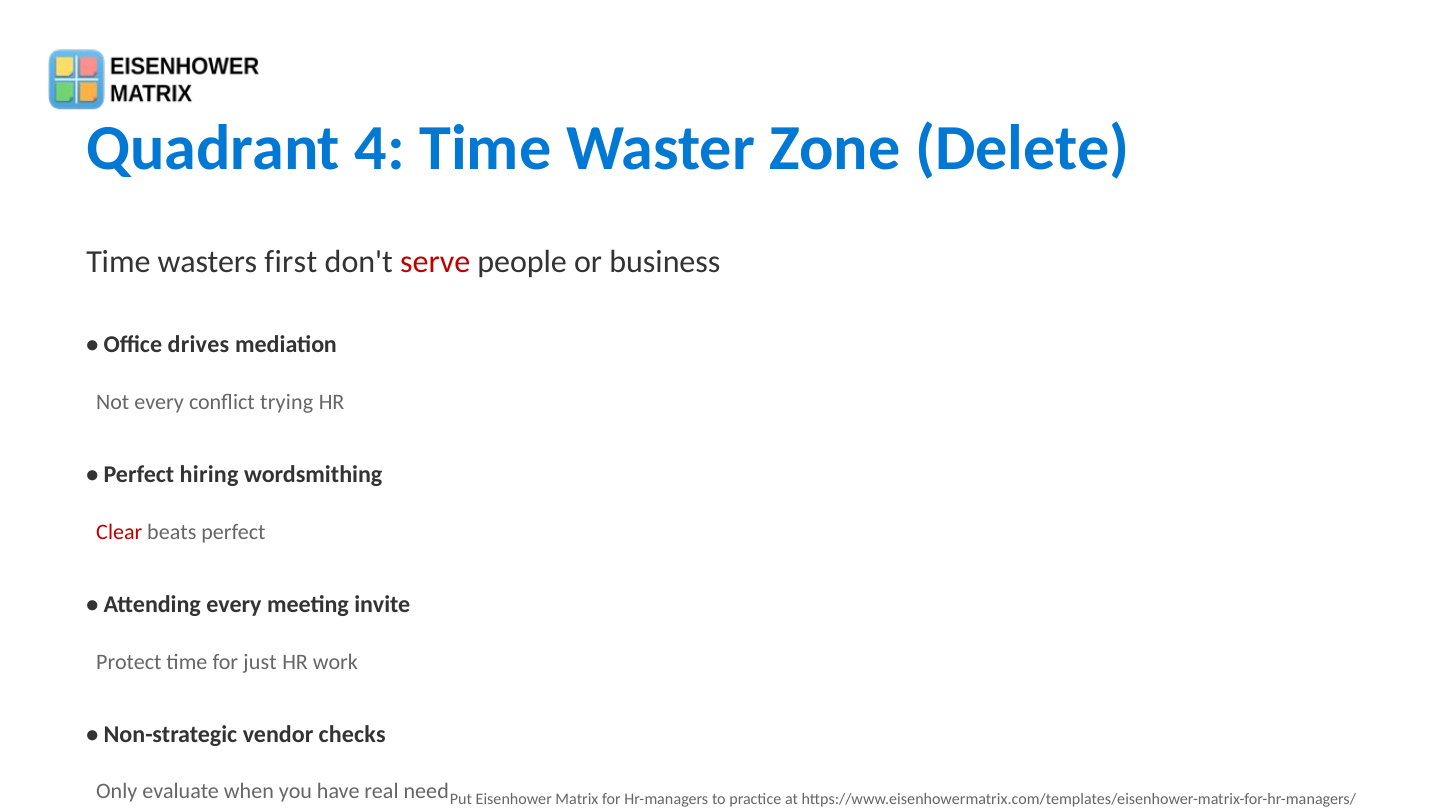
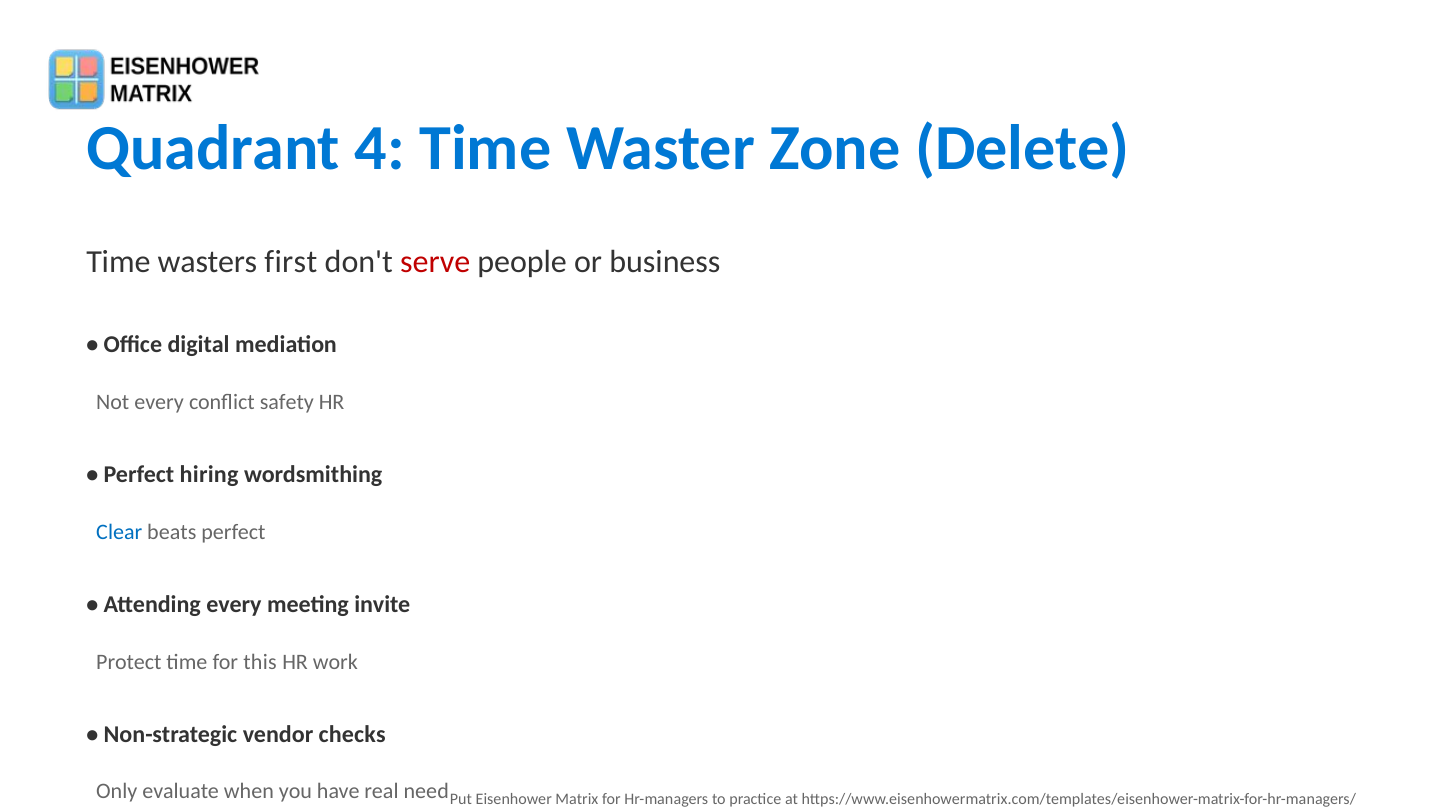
drives: drives -> digital
trying: trying -> safety
Clear colour: red -> blue
just: just -> this
